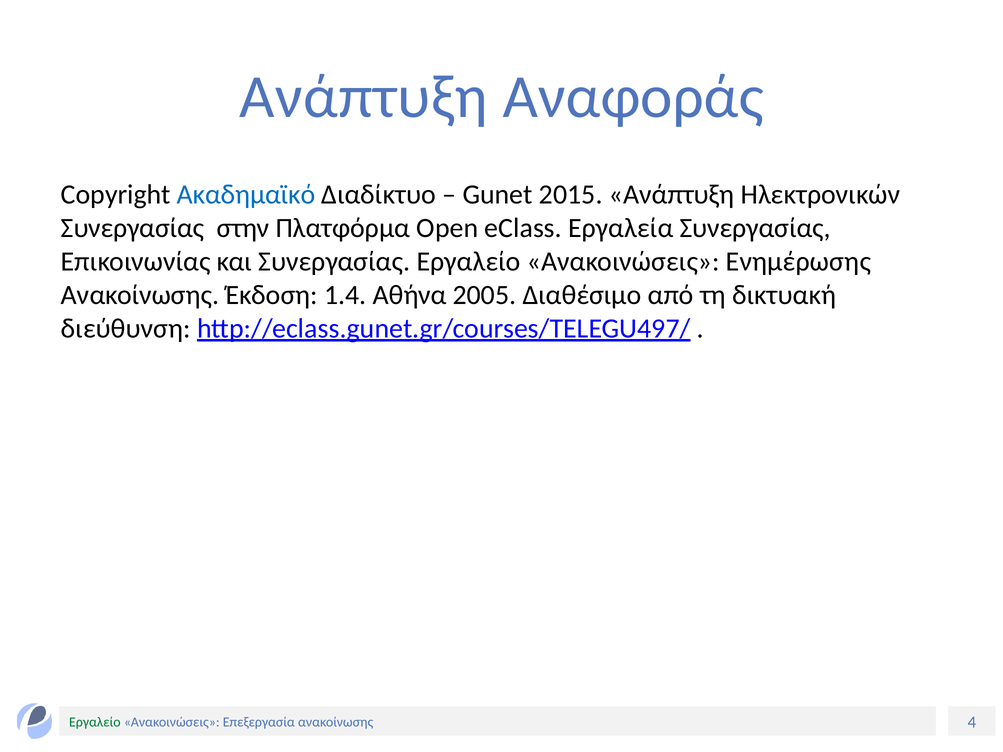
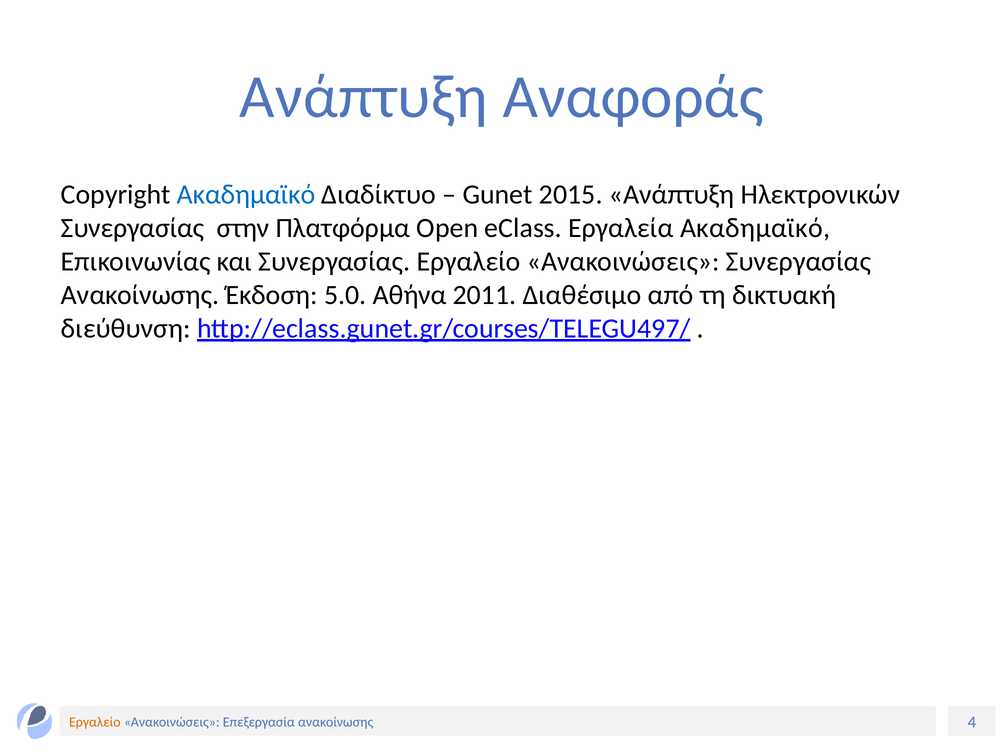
Εργαλεία Συνεργασίας: Συνεργασίας -> Ακαδημαϊκό
Ανακοινώσεις Ενημέρωσης: Ενημέρωσης -> Συνεργασίας
1.4: 1.4 -> 5.0
2005: 2005 -> 2011
Εργαλείο at (95, 722) colour: green -> orange
